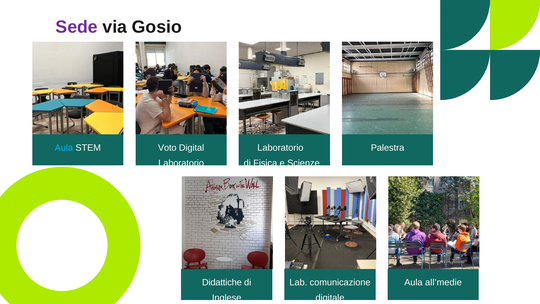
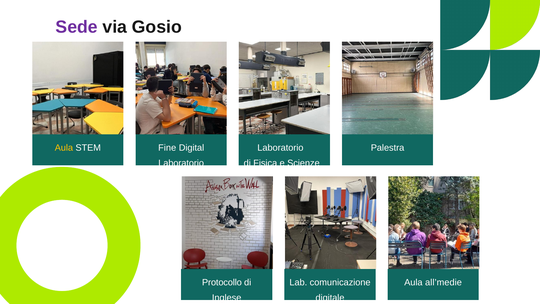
Voto: Voto -> Fine
Aula at (64, 148) colour: light blue -> yellow
Didattiche: Didattiche -> Protocollo
